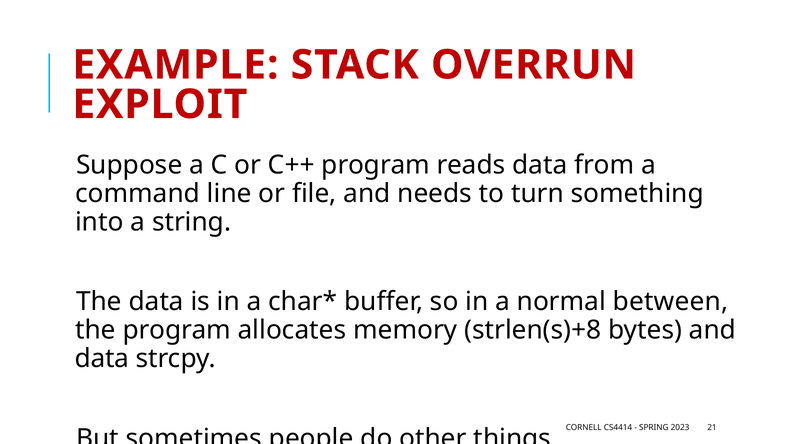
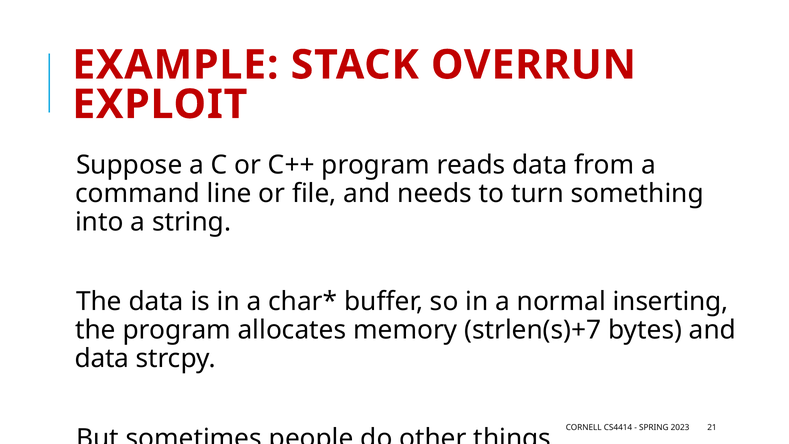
between: between -> inserting
strlen(s)+8: strlen(s)+8 -> strlen(s)+7
